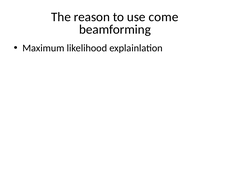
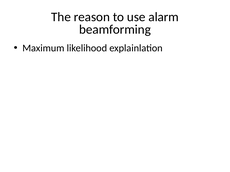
come: come -> alarm
